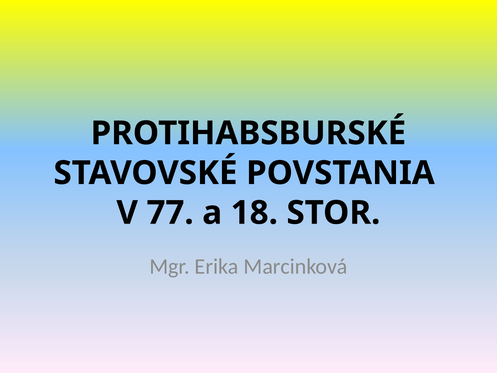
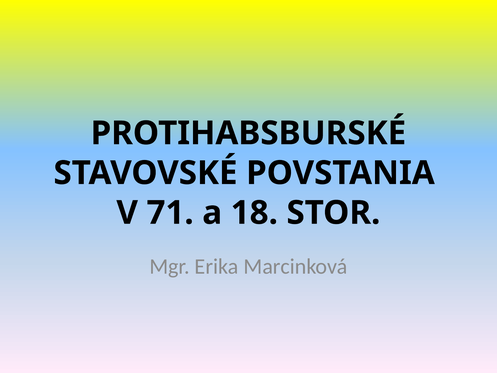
77: 77 -> 71
